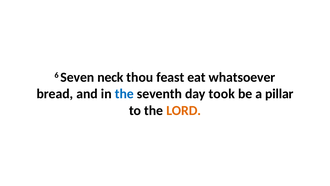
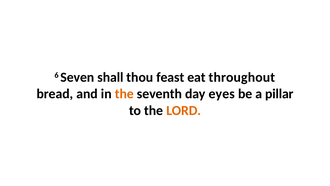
neck: neck -> shall
whatsoever: whatsoever -> throughout
the at (124, 94) colour: blue -> orange
took: took -> eyes
